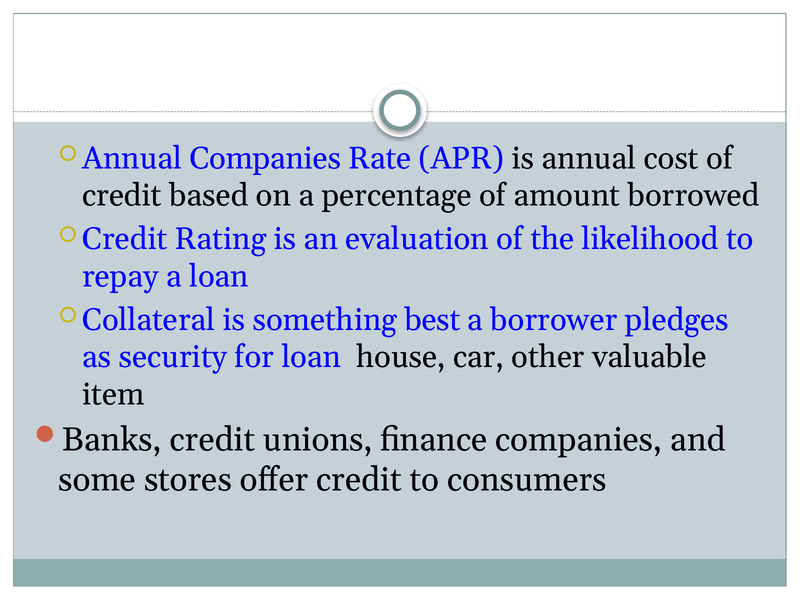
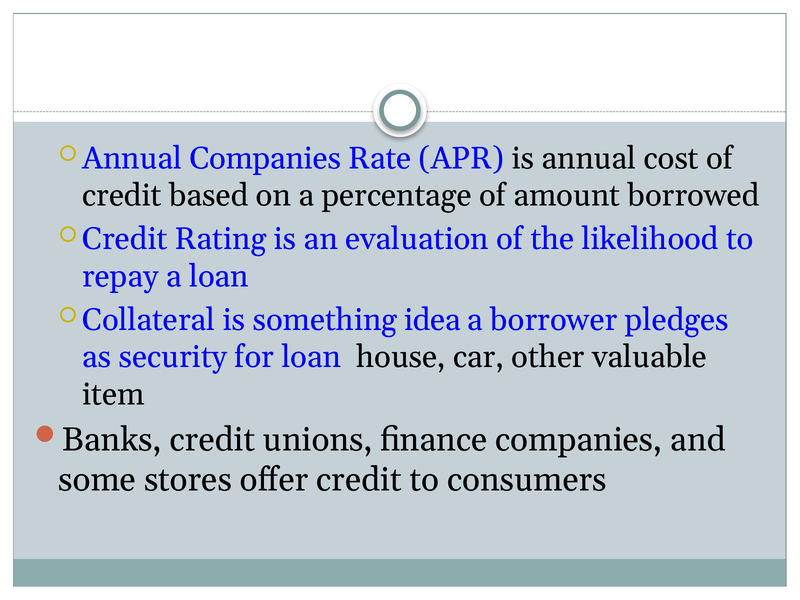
best: best -> idea
